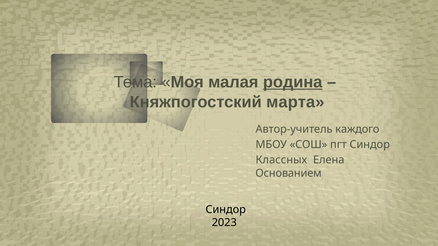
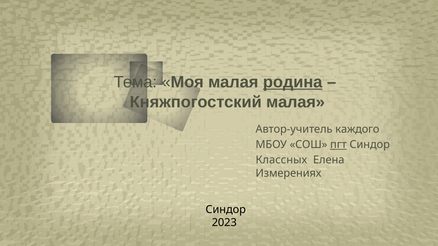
Княжпогостский марта: марта -> малая
пгт underline: none -> present
Основанием: Основанием -> Измерениях
